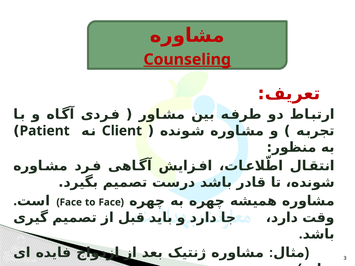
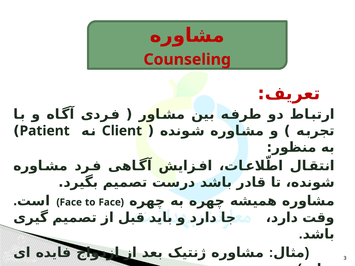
Counseling underline: present -> none
